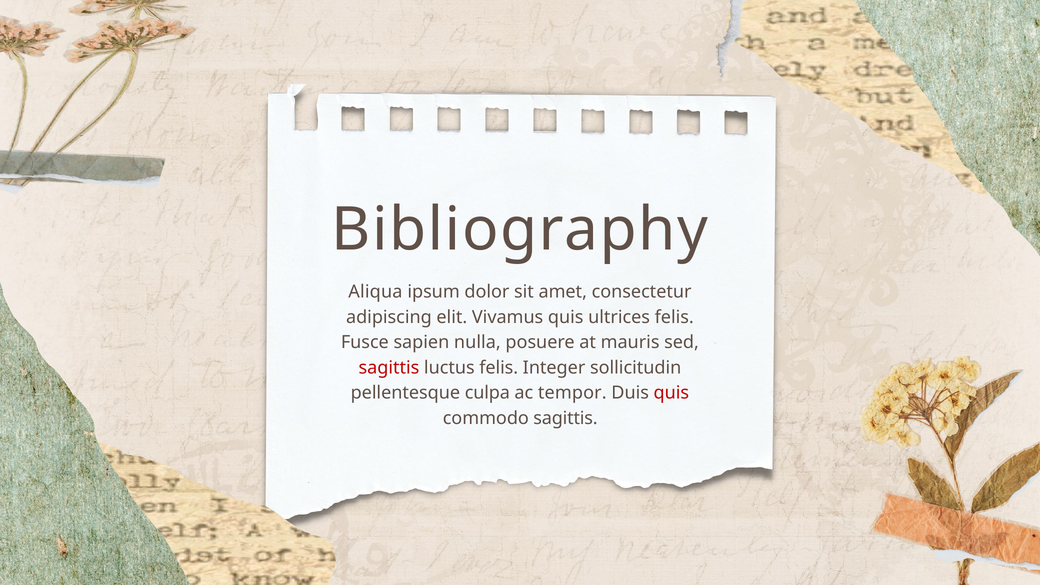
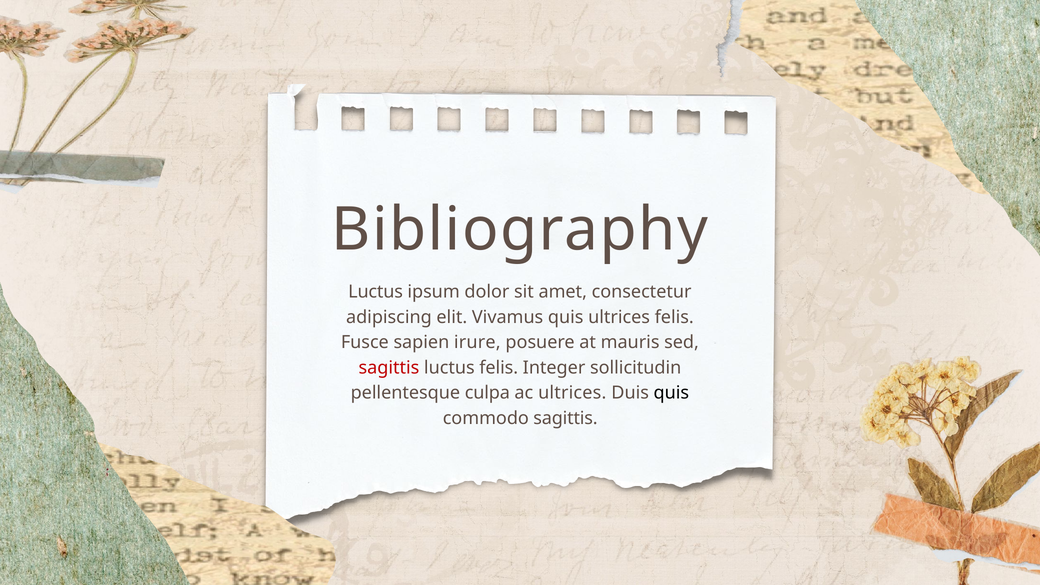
Aliqua at (375, 292): Aliqua -> Luctus
nulla: nulla -> irure
ac tempor: tempor -> ultrices
quis at (671, 393) colour: red -> black
